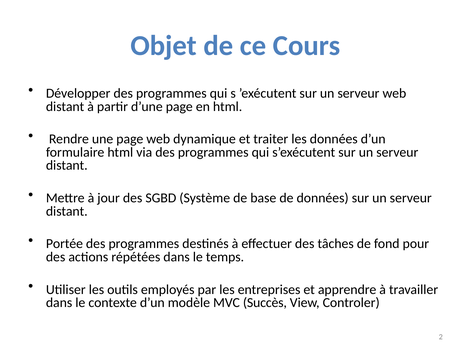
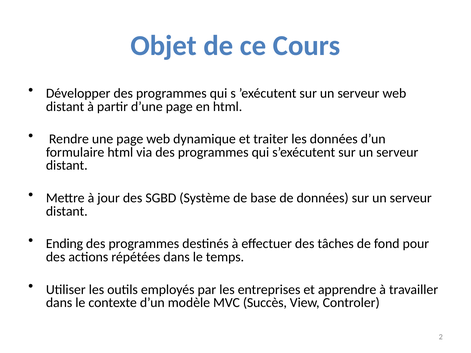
Portée: Portée -> Ending
